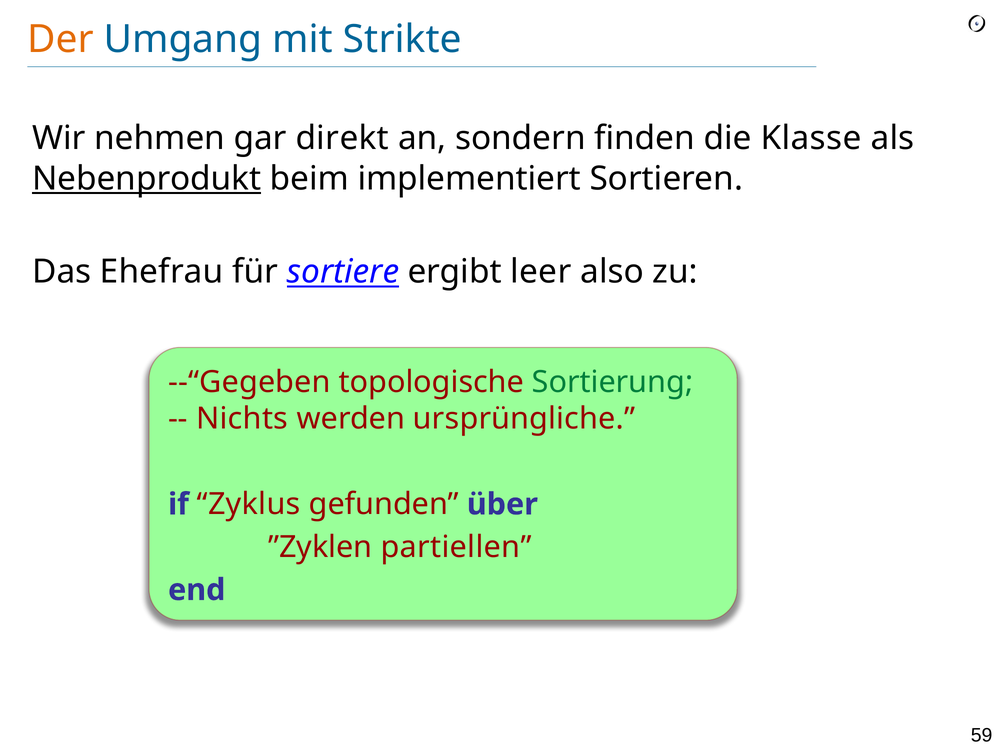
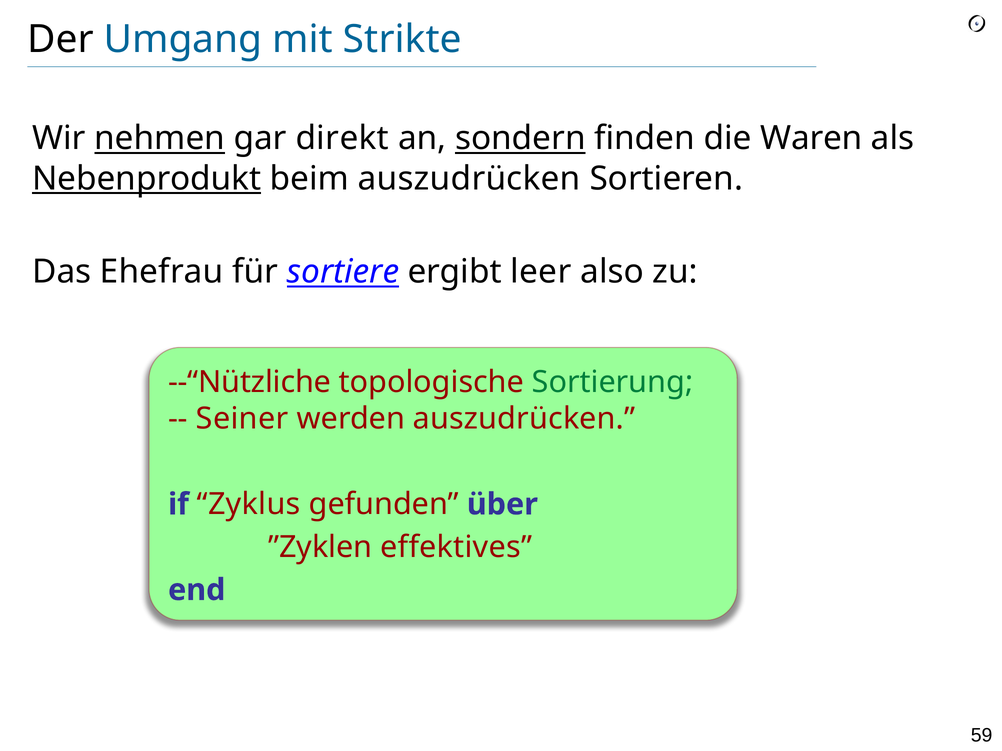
Der colour: orange -> black
nehmen underline: none -> present
sondern underline: none -> present
Klasse: Klasse -> Waren
beim implementiert: implementiert -> auszudrücken
--“Gegeben: --“Gegeben -> --“Nützliche
Nichts: Nichts -> Seiner
werden ursprüngliche: ursprüngliche -> auszudrücken
partiellen: partiellen -> effektives
